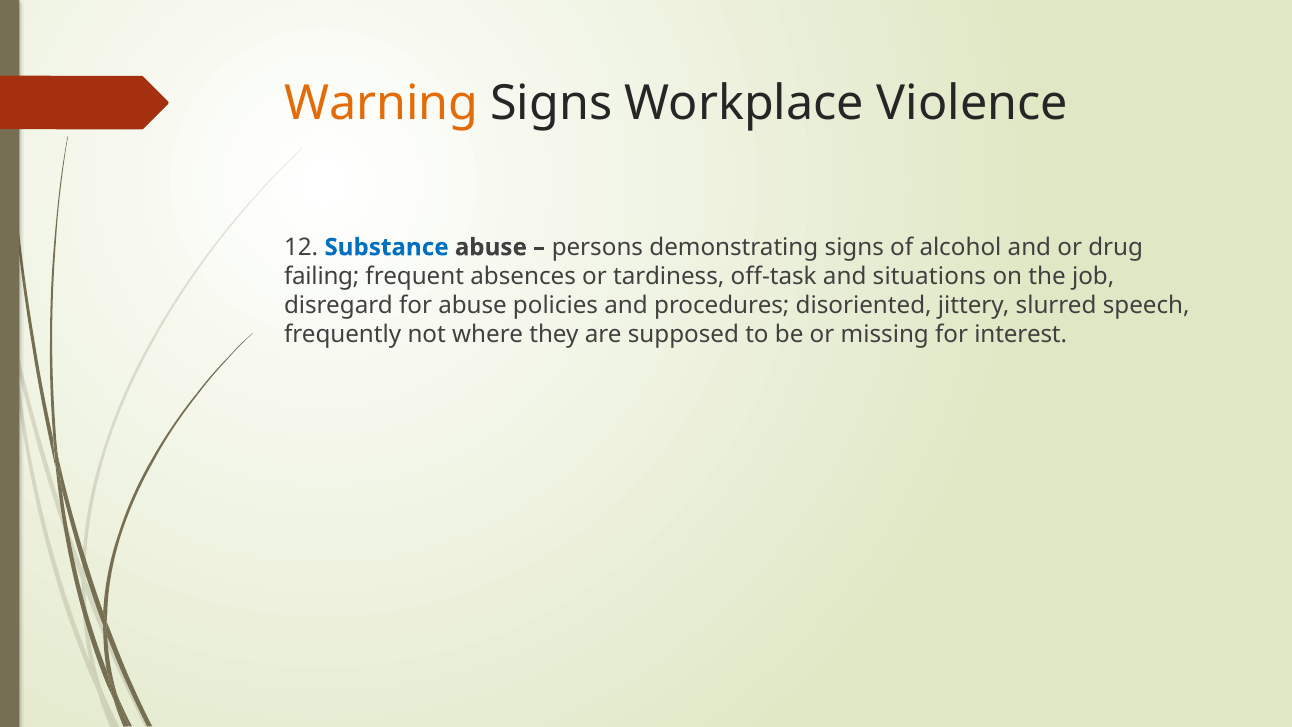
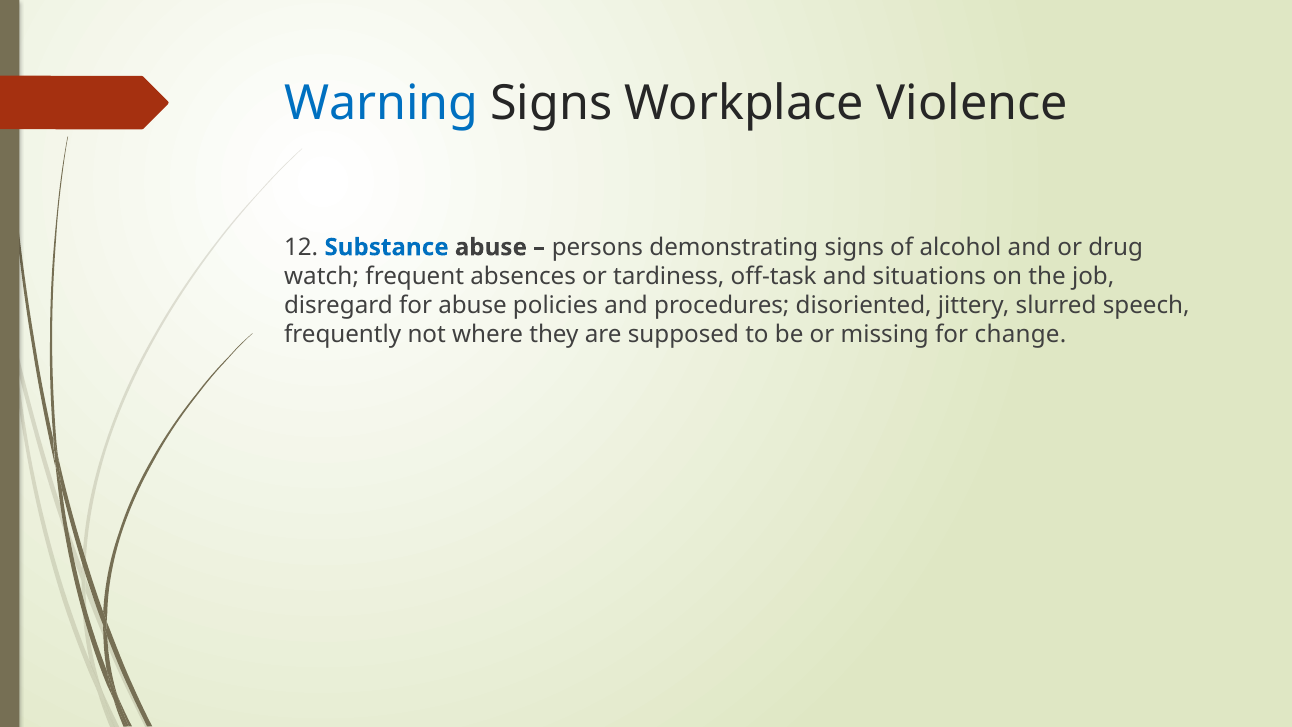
Warning colour: orange -> blue
failing: failing -> watch
interest: interest -> change
